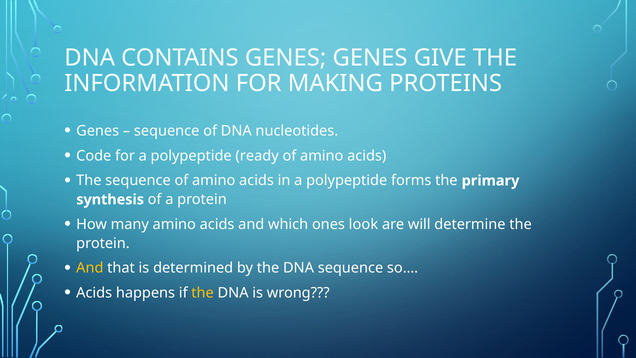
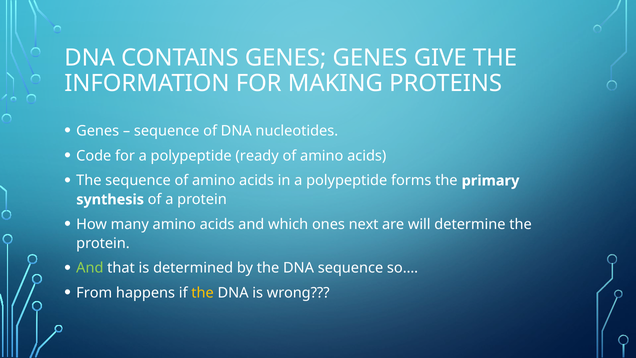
look: look -> next
And at (90, 268) colour: yellow -> light green
Acids at (94, 293): Acids -> From
